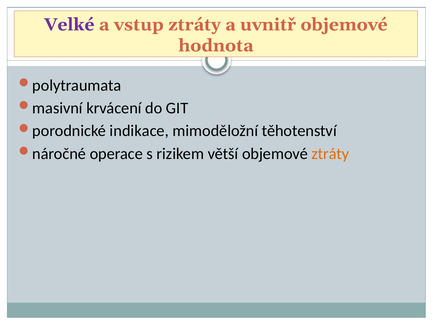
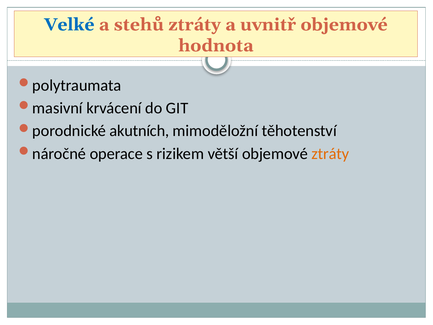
Velké colour: purple -> blue
vstup: vstup -> stehů
indikace: indikace -> akutních
